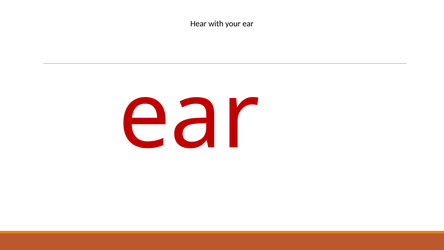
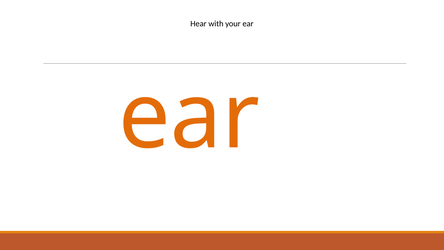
ear at (189, 117) colour: red -> orange
